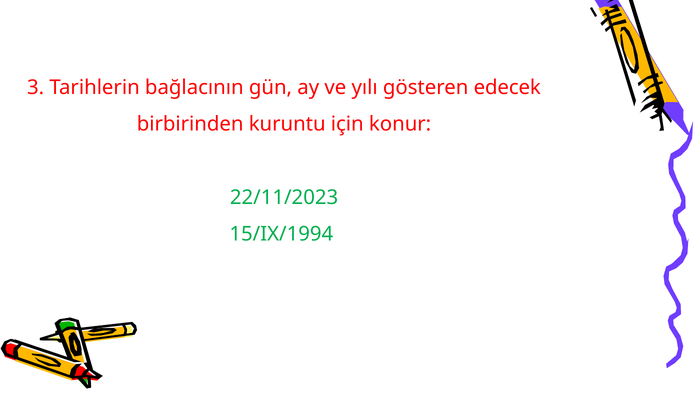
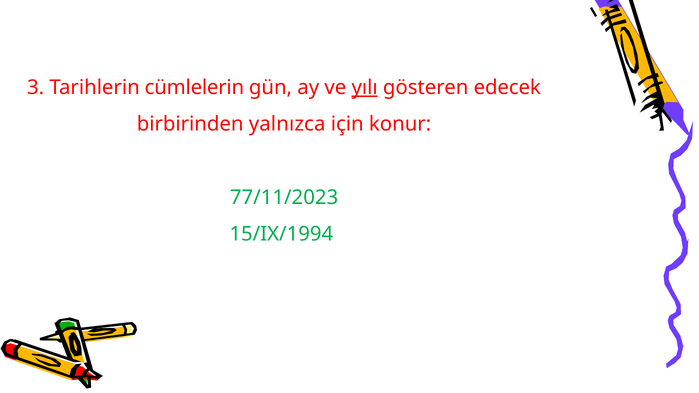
bağlacının: bağlacının -> cümlelerin
yılı underline: none -> present
kuruntu: kuruntu -> yalnızca
22/11/2023: 22/11/2023 -> 77/11/2023
